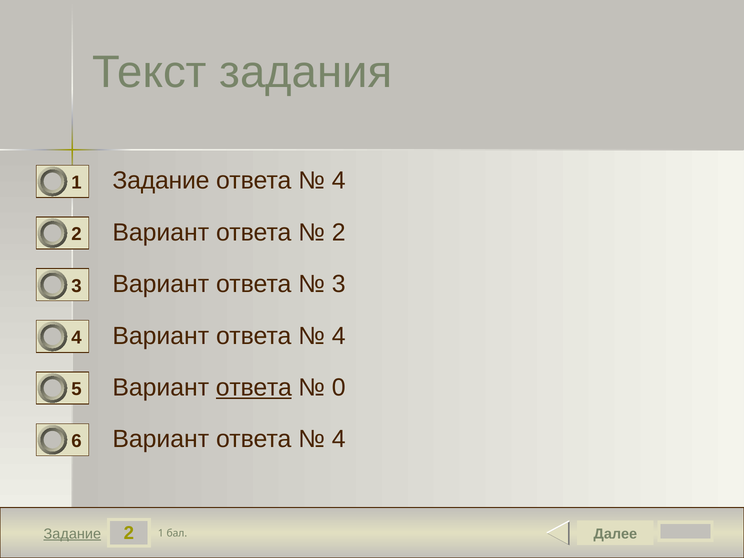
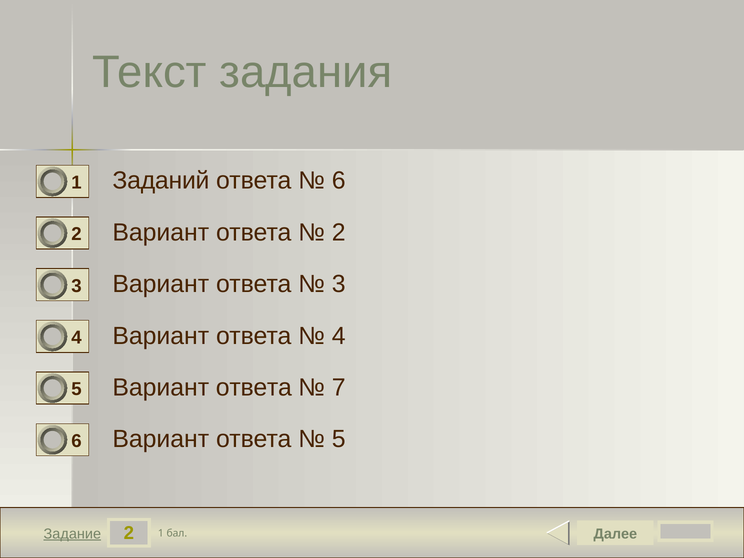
Задание at (161, 181): Задание -> Заданий
4 at (339, 181): 4 -> 6
ответа at (254, 387) underline: present -> none
0 at (339, 387): 0 -> 7
4 at (339, 439): 4 -> 5
